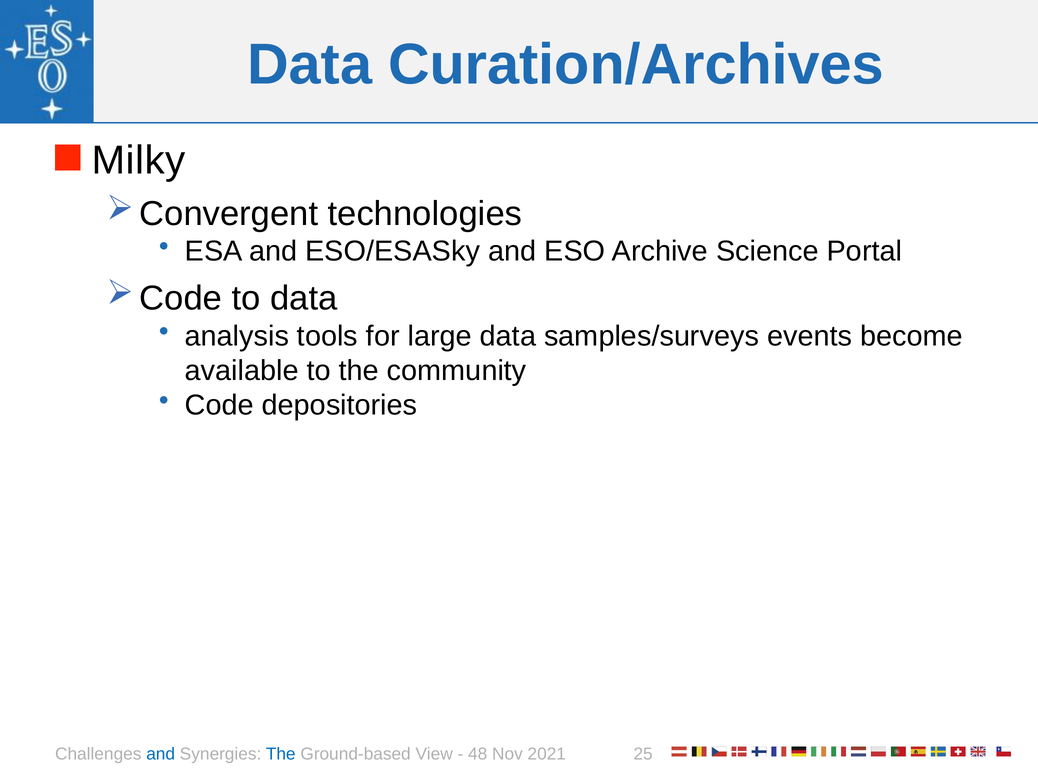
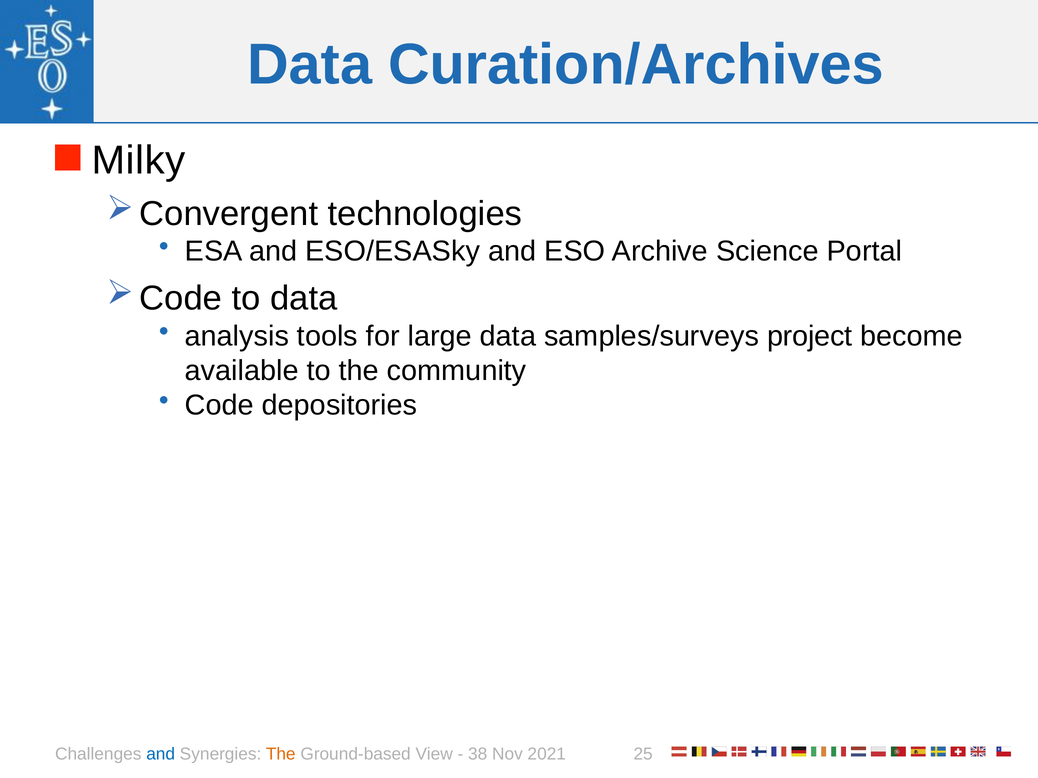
events: events -> project
The at (281, 754) colour: blue -> orange
48: 48 -> 38
